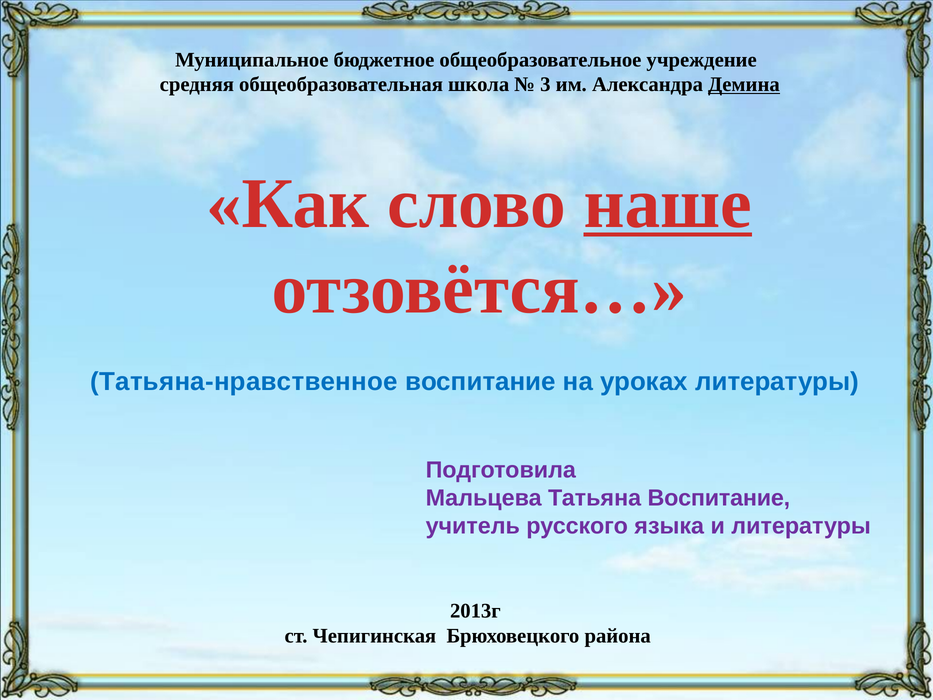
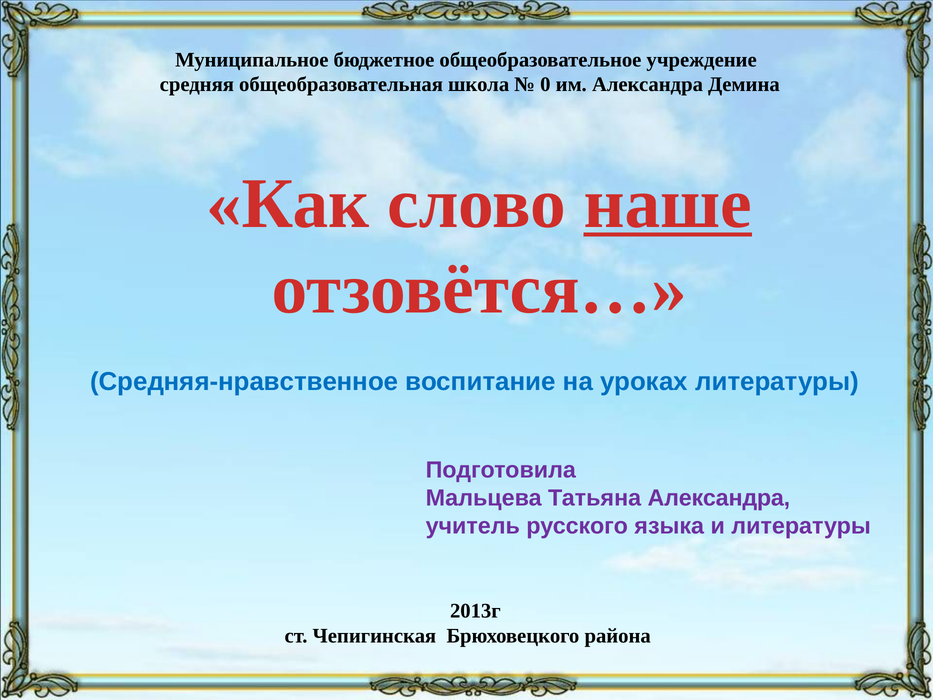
3: 3 -> 0
Демина underline: present -> none
Татьяна-нравственное: Татьяна-нравственное -> Средняя-нравственное
Татьяна Воспитание: Воспитание -> Александра
